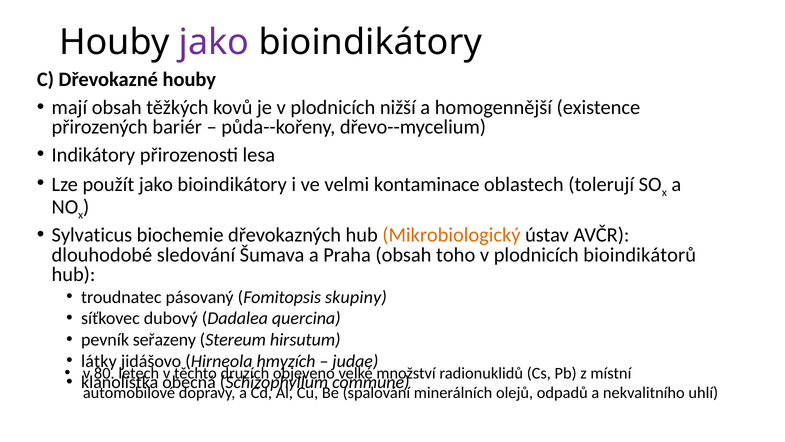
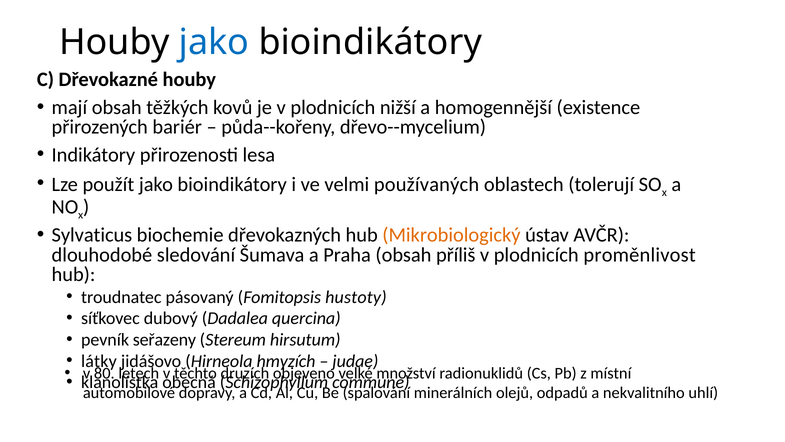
jako at (214, 42) colour: purple -> blue
kontaminace: kontaminace -> používaných
toho: toho -> příliš
bioindikátorů: bioindikátorů -> proměnlivost
skupiny: skupiny -> hustoty
